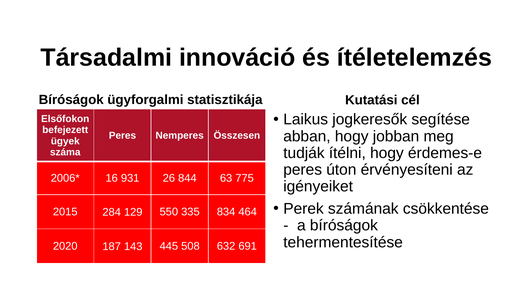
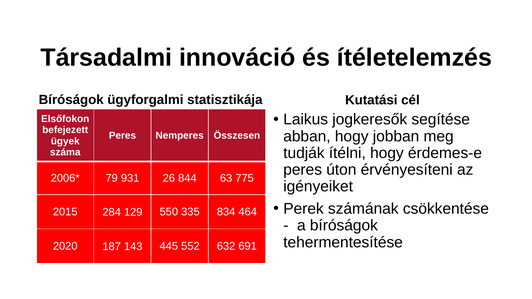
16: 16 -> 79
508: 508 -> 552
